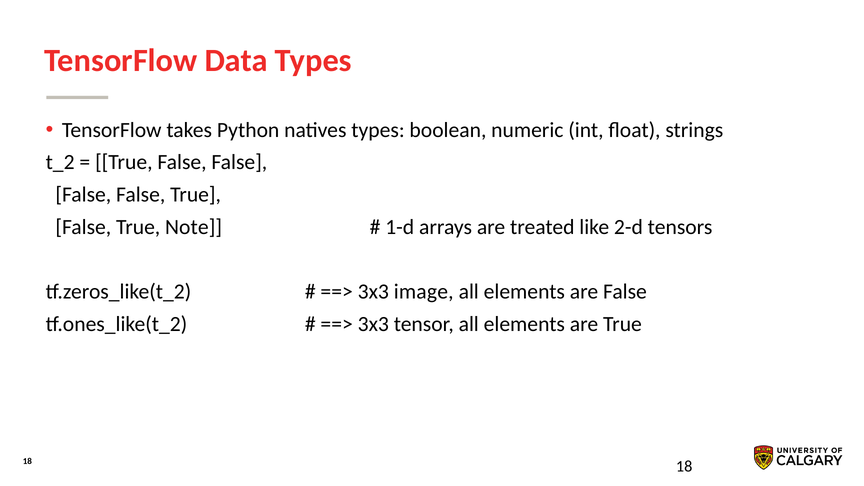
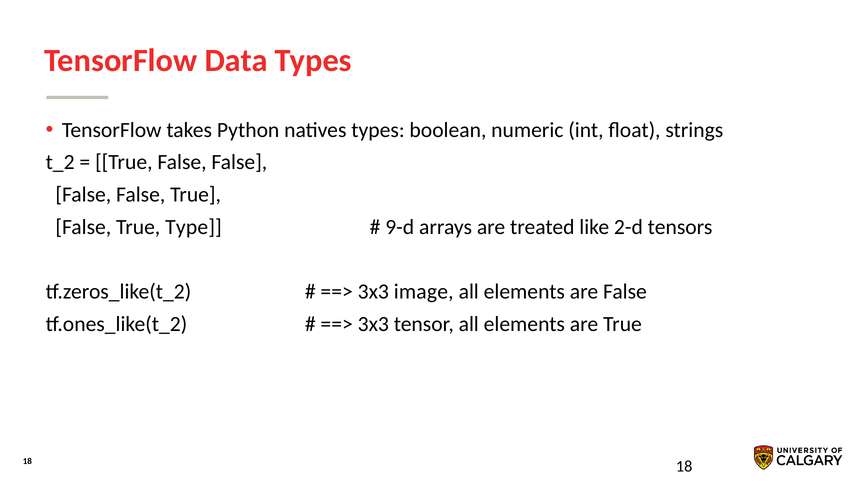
Note: Note -> Type
1-d: 1-d -> 9-d
